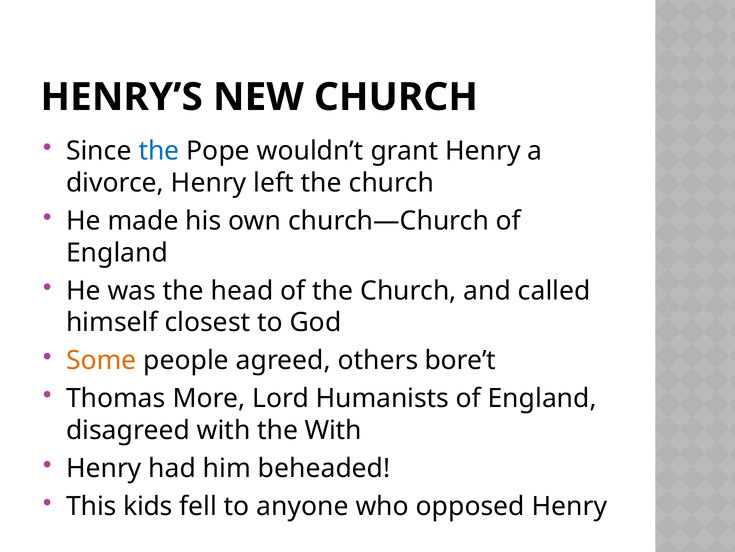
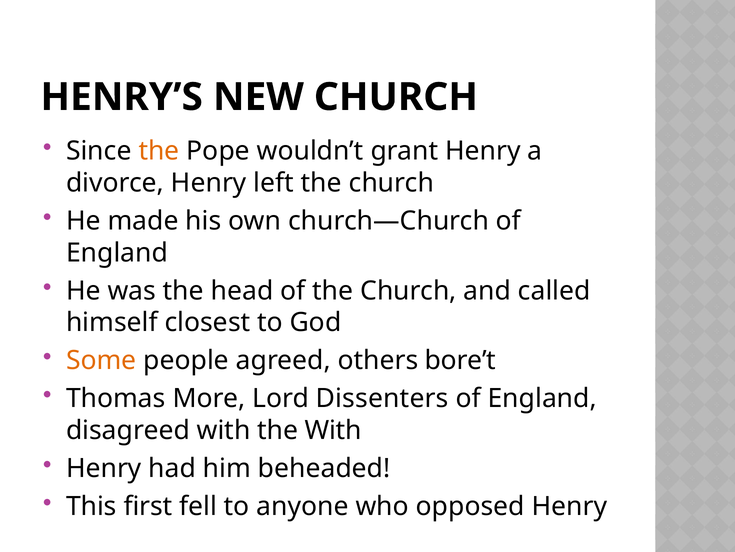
the at (159, 151) colour: blue -> orange
Humanists: Humanists -> Dissenters
kids: kids -> first
